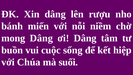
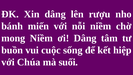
mong Dâng: Dâng -> Niềm
